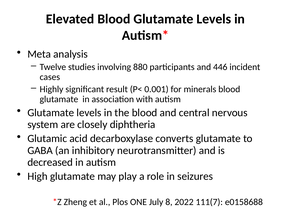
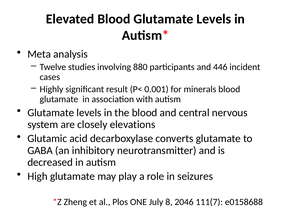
diphtheria: diphtheria -> elevations
2022: 2022 -> 2046
